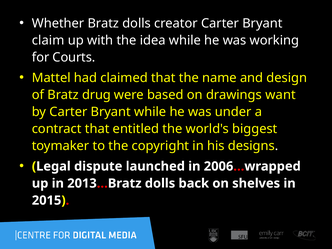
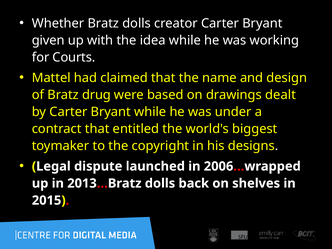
claim: claim -> given
want: want -> dealt
